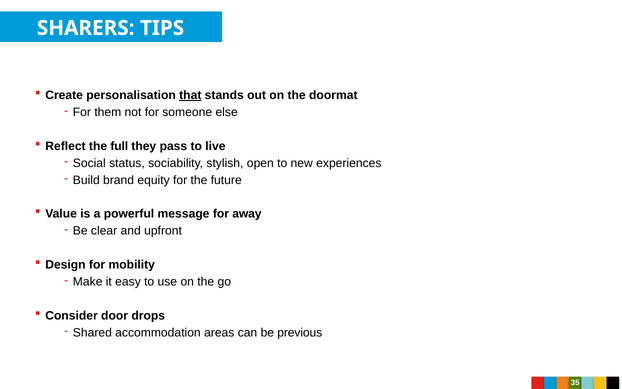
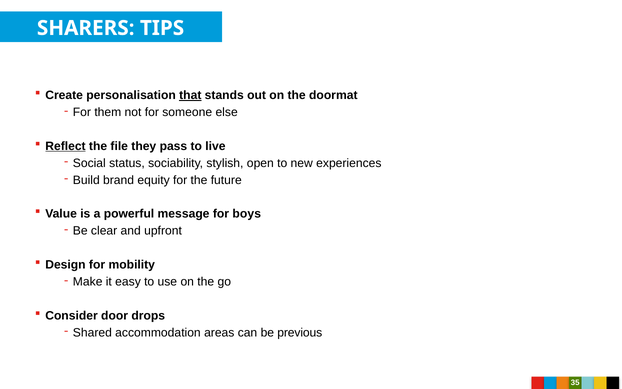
Reflect underline: none -> present
full: full -> file
away: away -> boys
